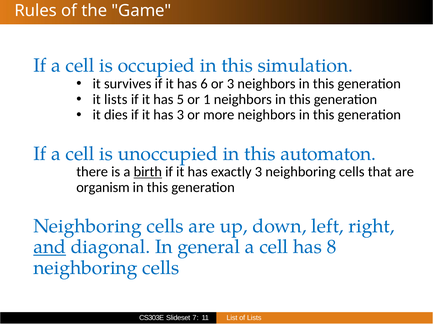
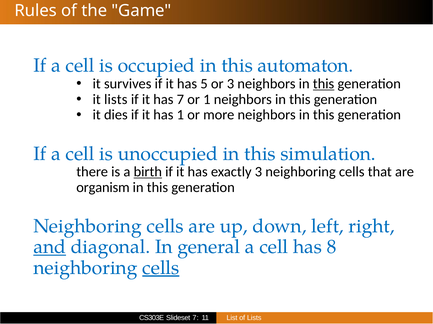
simulation: simulation -> automaton
6: 6 -> 5
this at (324, 84) underline: none -> present
has 5: 5 -> 7
has 3: 3 -> 1
automaton: automaton -> simulation
cells at (161, 268) underline: none -> present
